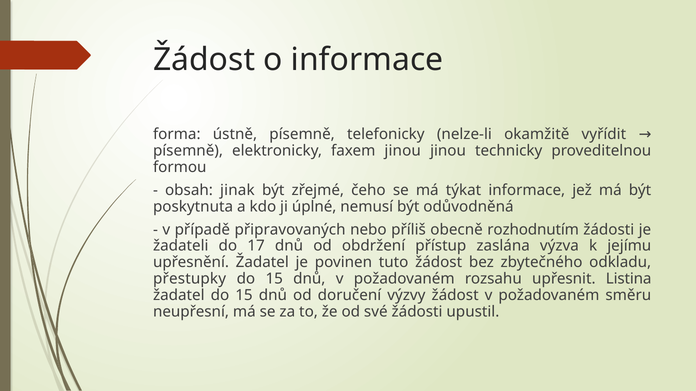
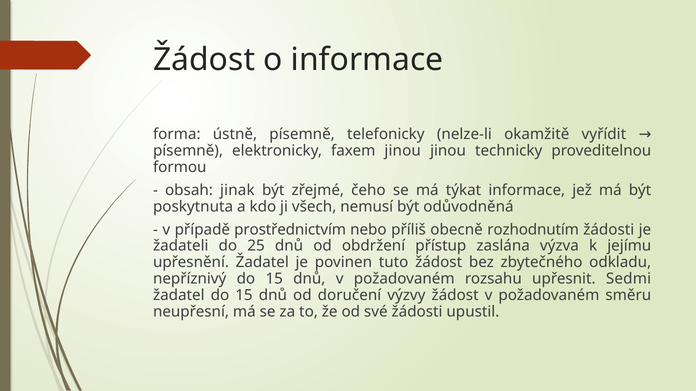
úplné: úplné -> všech
připravovaných: připravovaných -> prostřednictvím
17: 17 -> 25
přestupky: přestupky -> nepříznivý
Listina: Listina -> Sedmi
